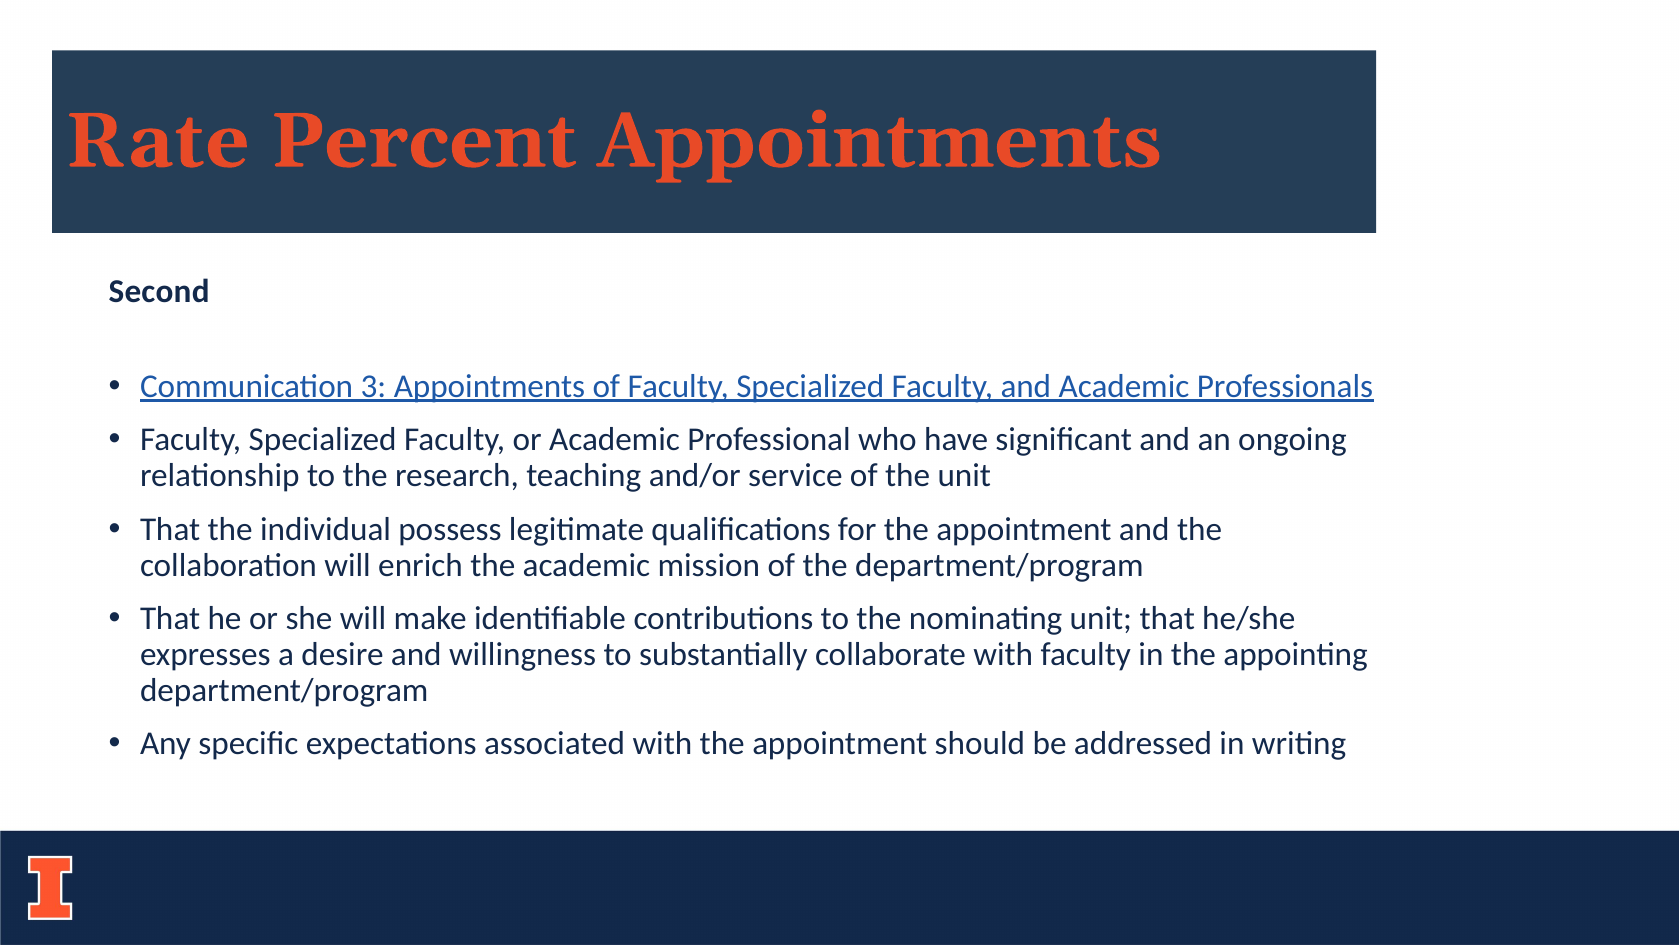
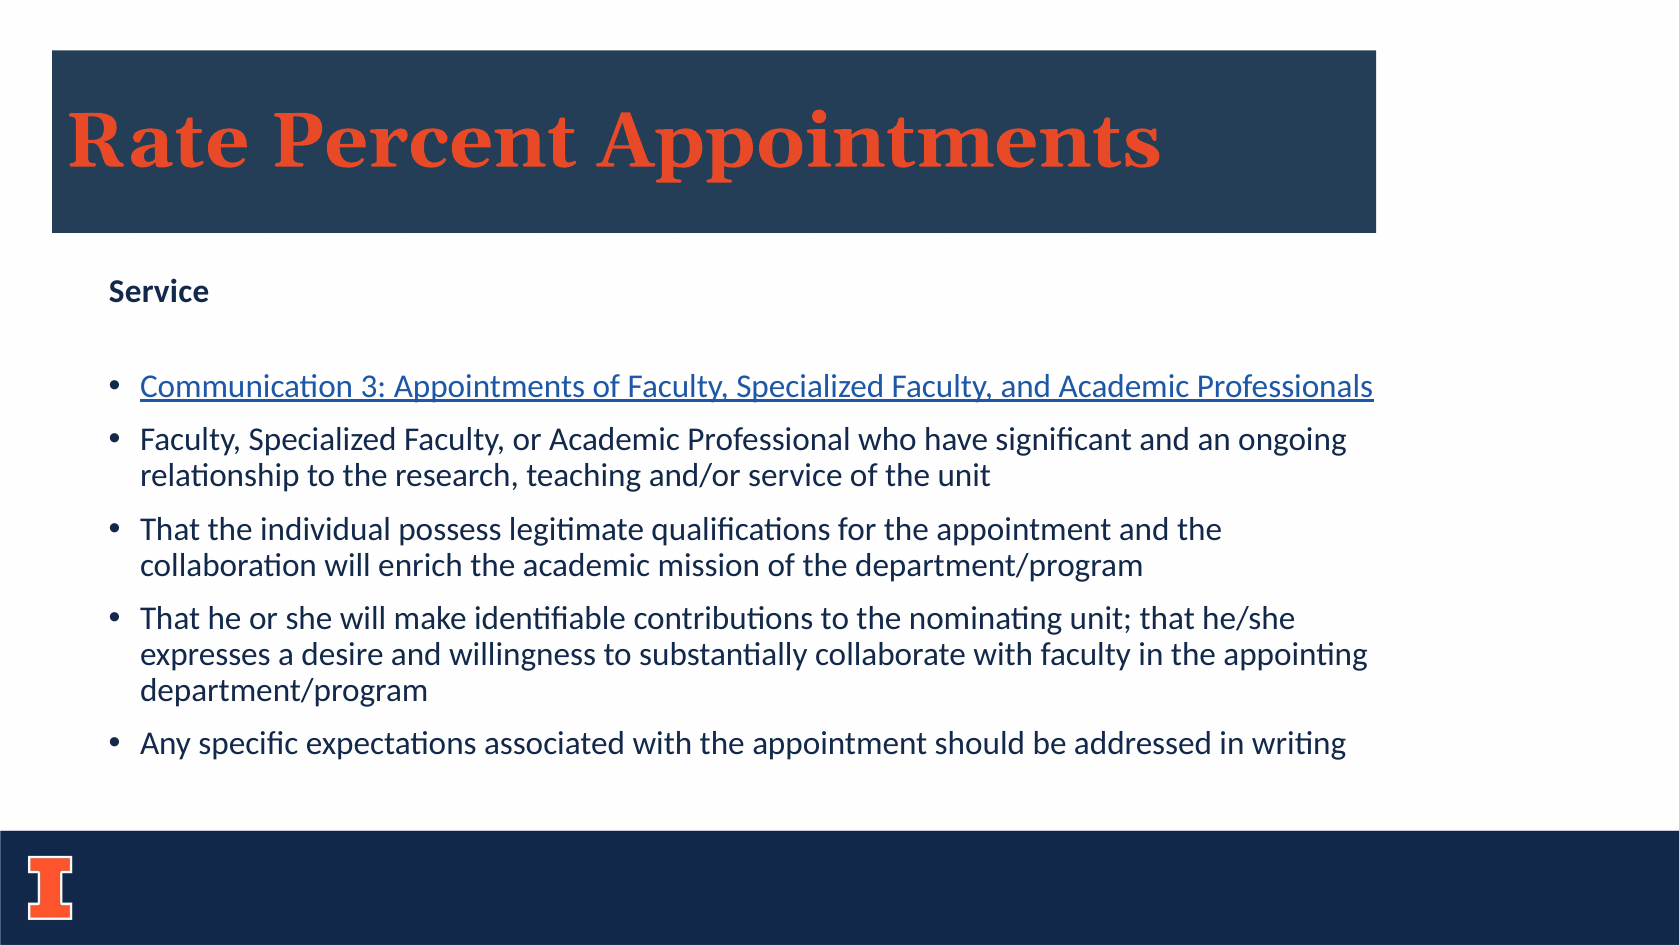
Second at (159, 292): Second -> Service
